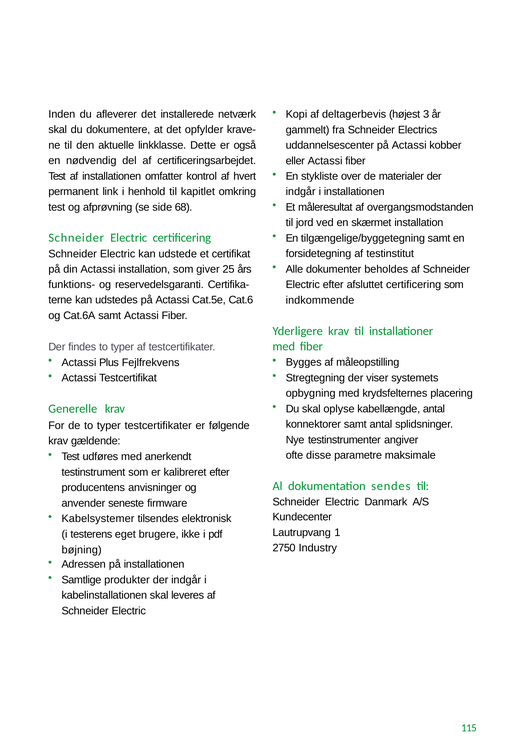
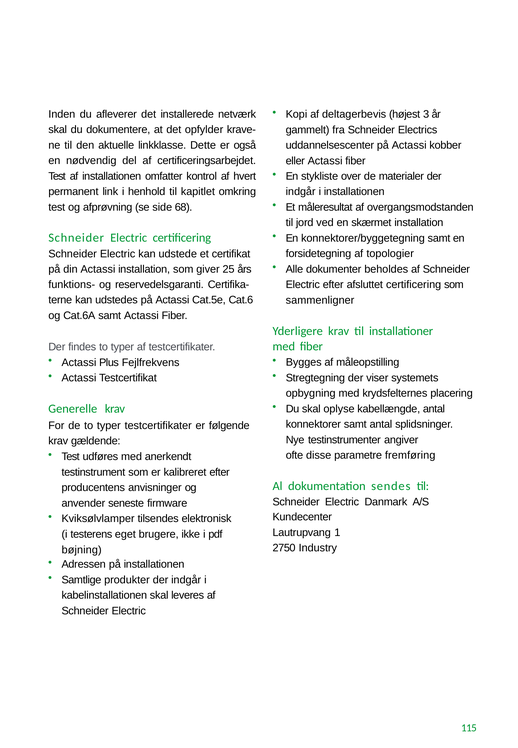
tilgængelige/byggetegning: tilgængelige/byggetegning -> konnektorer/byggetegning
testinstitut: testinstitut -> topologier
indkommende: indkommende -> sammenligner
maksimale: maksimale -> fremføring
Kabelsystemer: Kabelsystemer -> Kviksølvlamper
